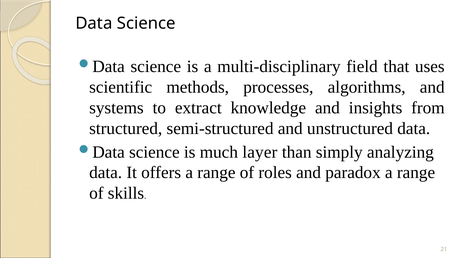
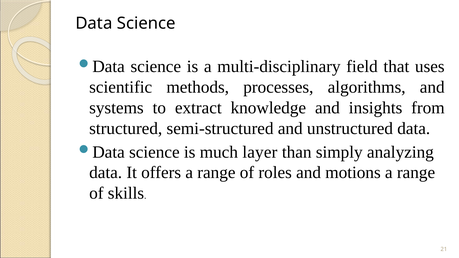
paradox: paradox -> motions
